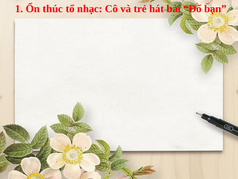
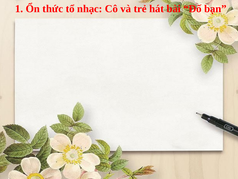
thúc: thúc -> thức
